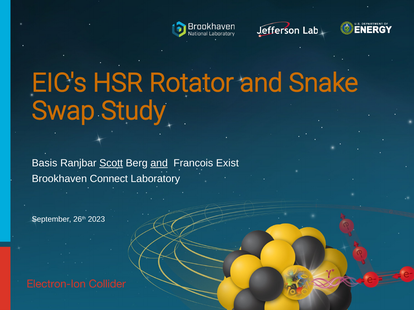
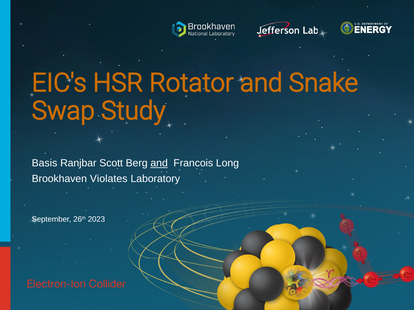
Scott underline: present -> none
Exist: Exist -> Long
Connect: Connect -> Violates
